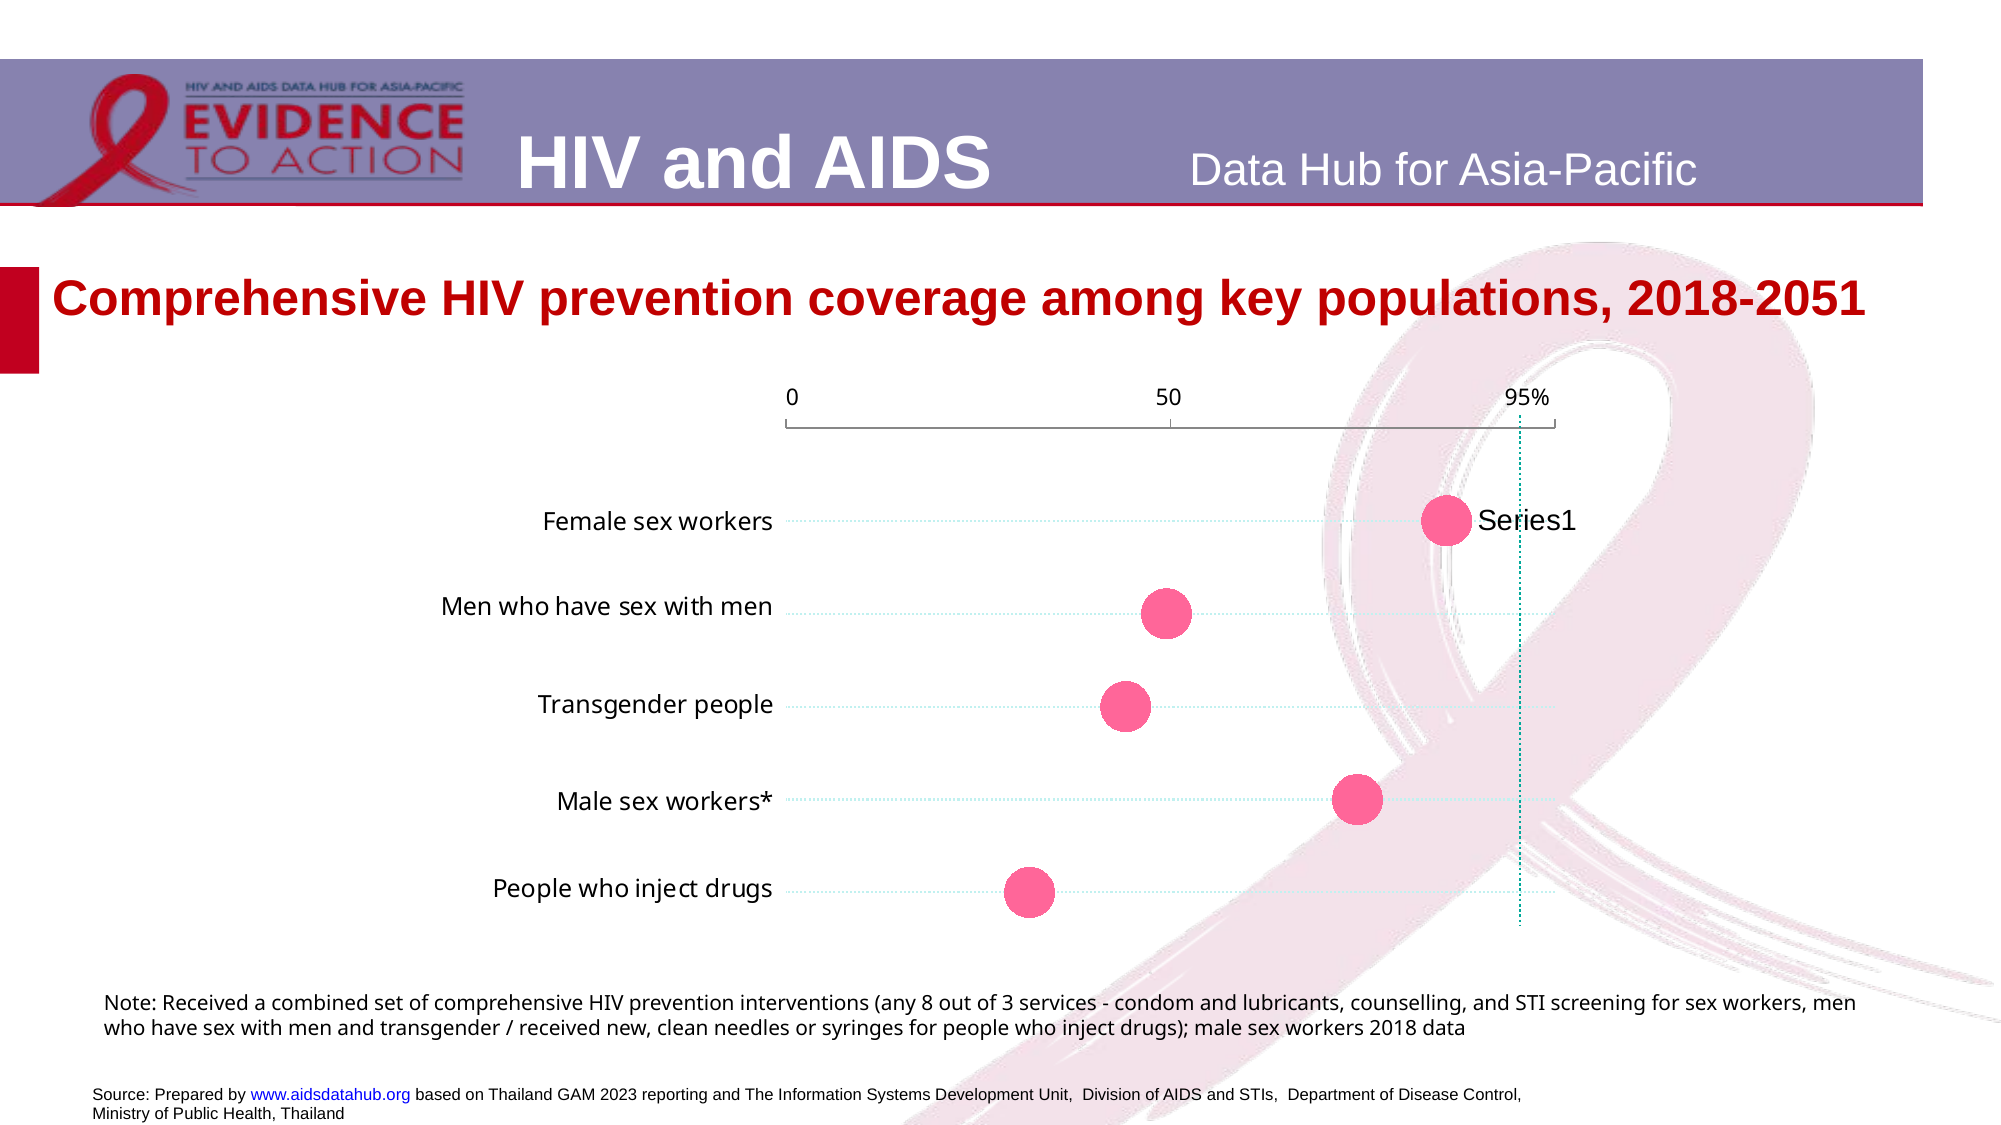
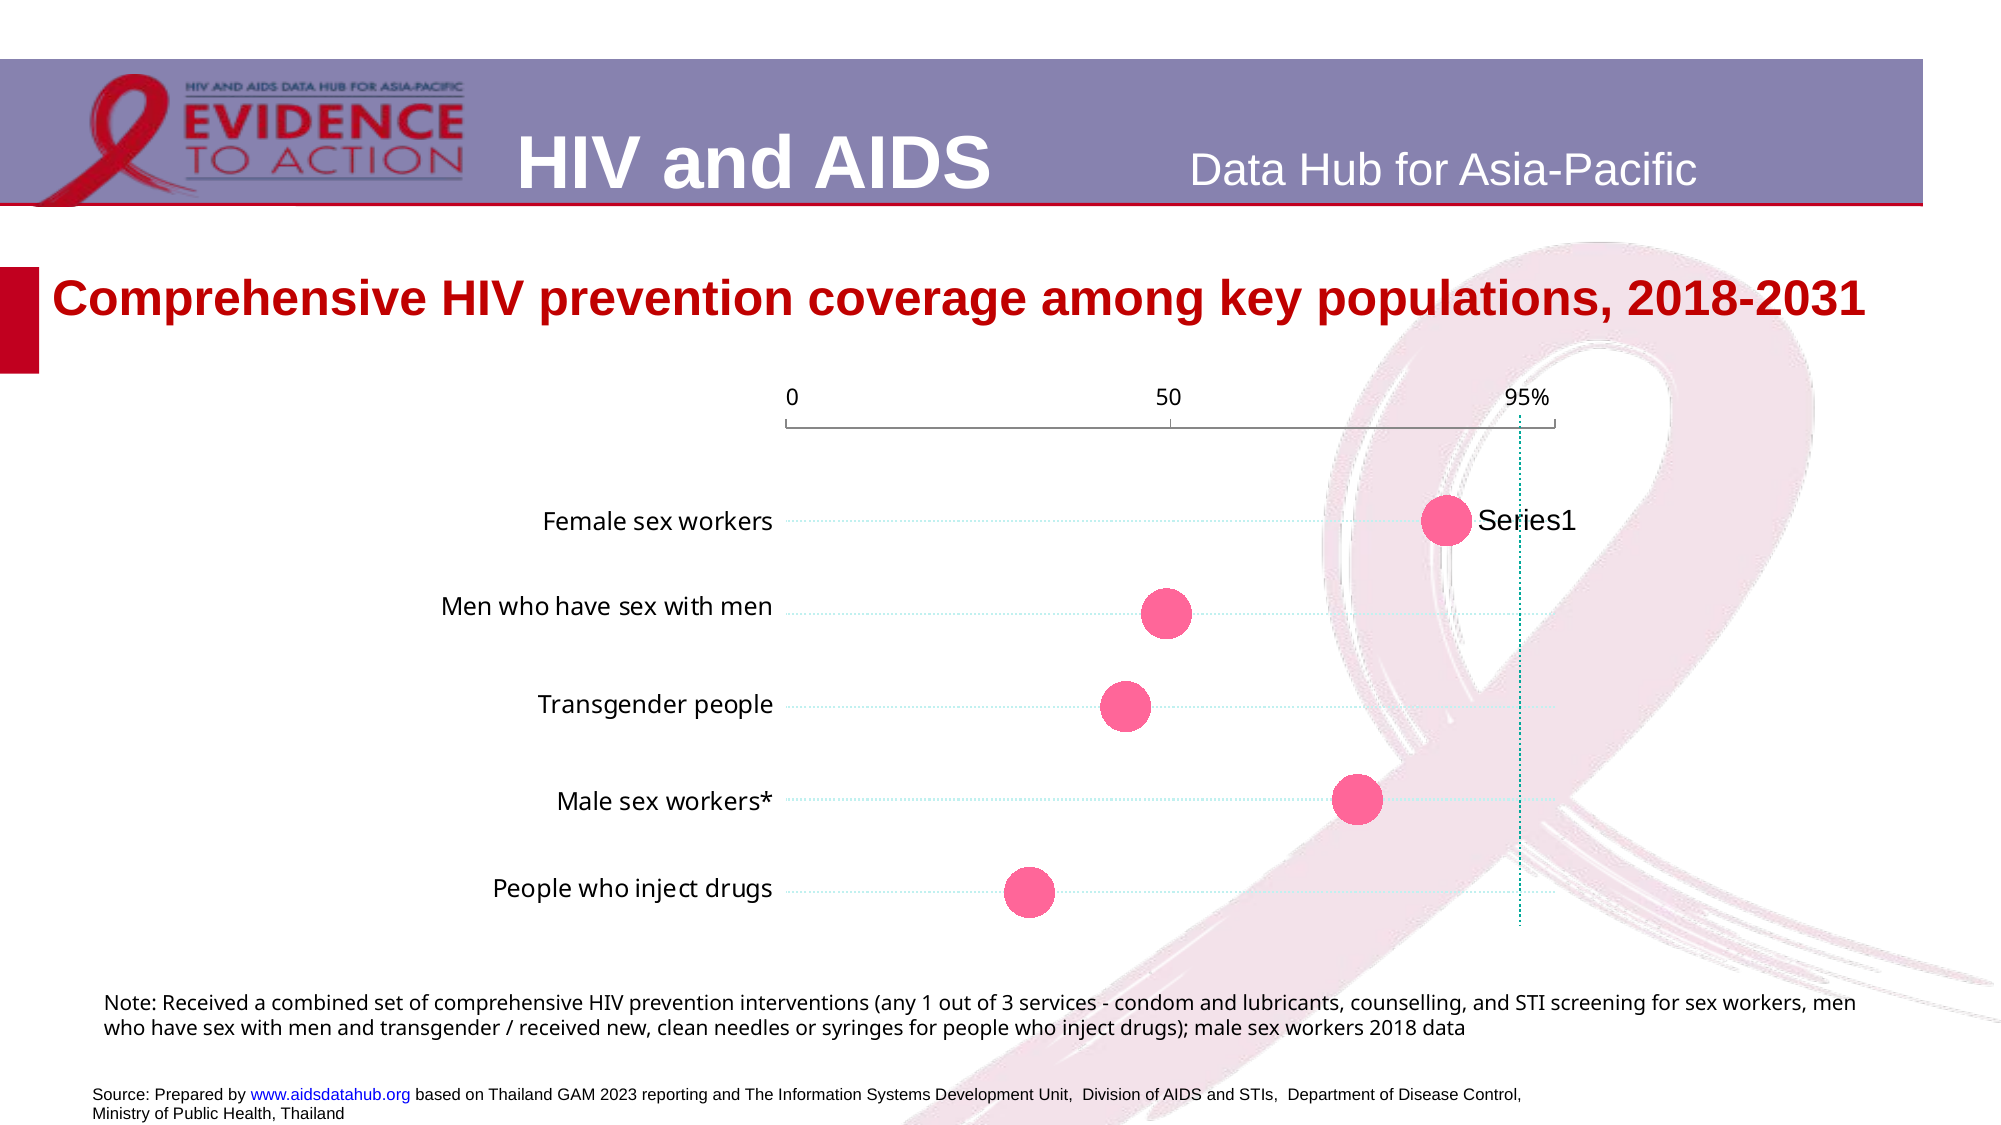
2018-2051: 2018-2051 -> 2018-2031
8: 8 -> 1
